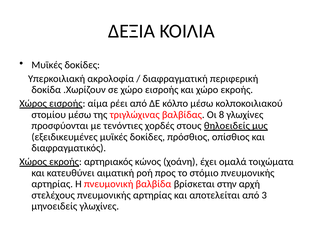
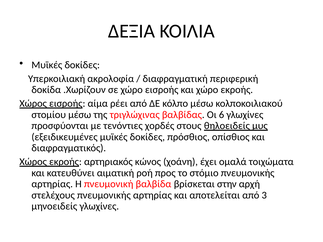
8: 8 -> 6
